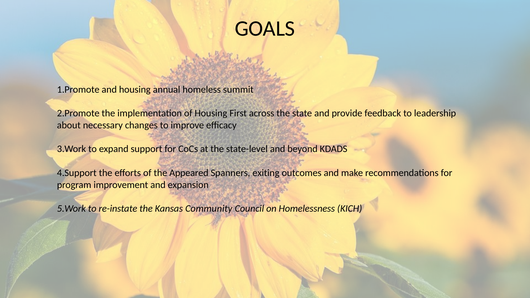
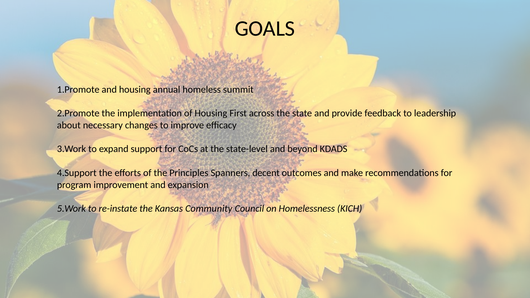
Appeared: Appeared -> Principles
exiting: exiting -> decent
